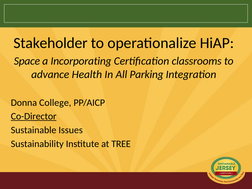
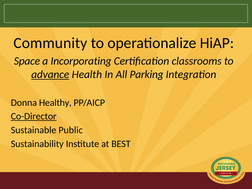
Stakeholder: Stakeholder -> Community
advance underline: none -> present
College: College -> Healthy
Issues: Issues -> Public
TREE: TREE -> BEST
